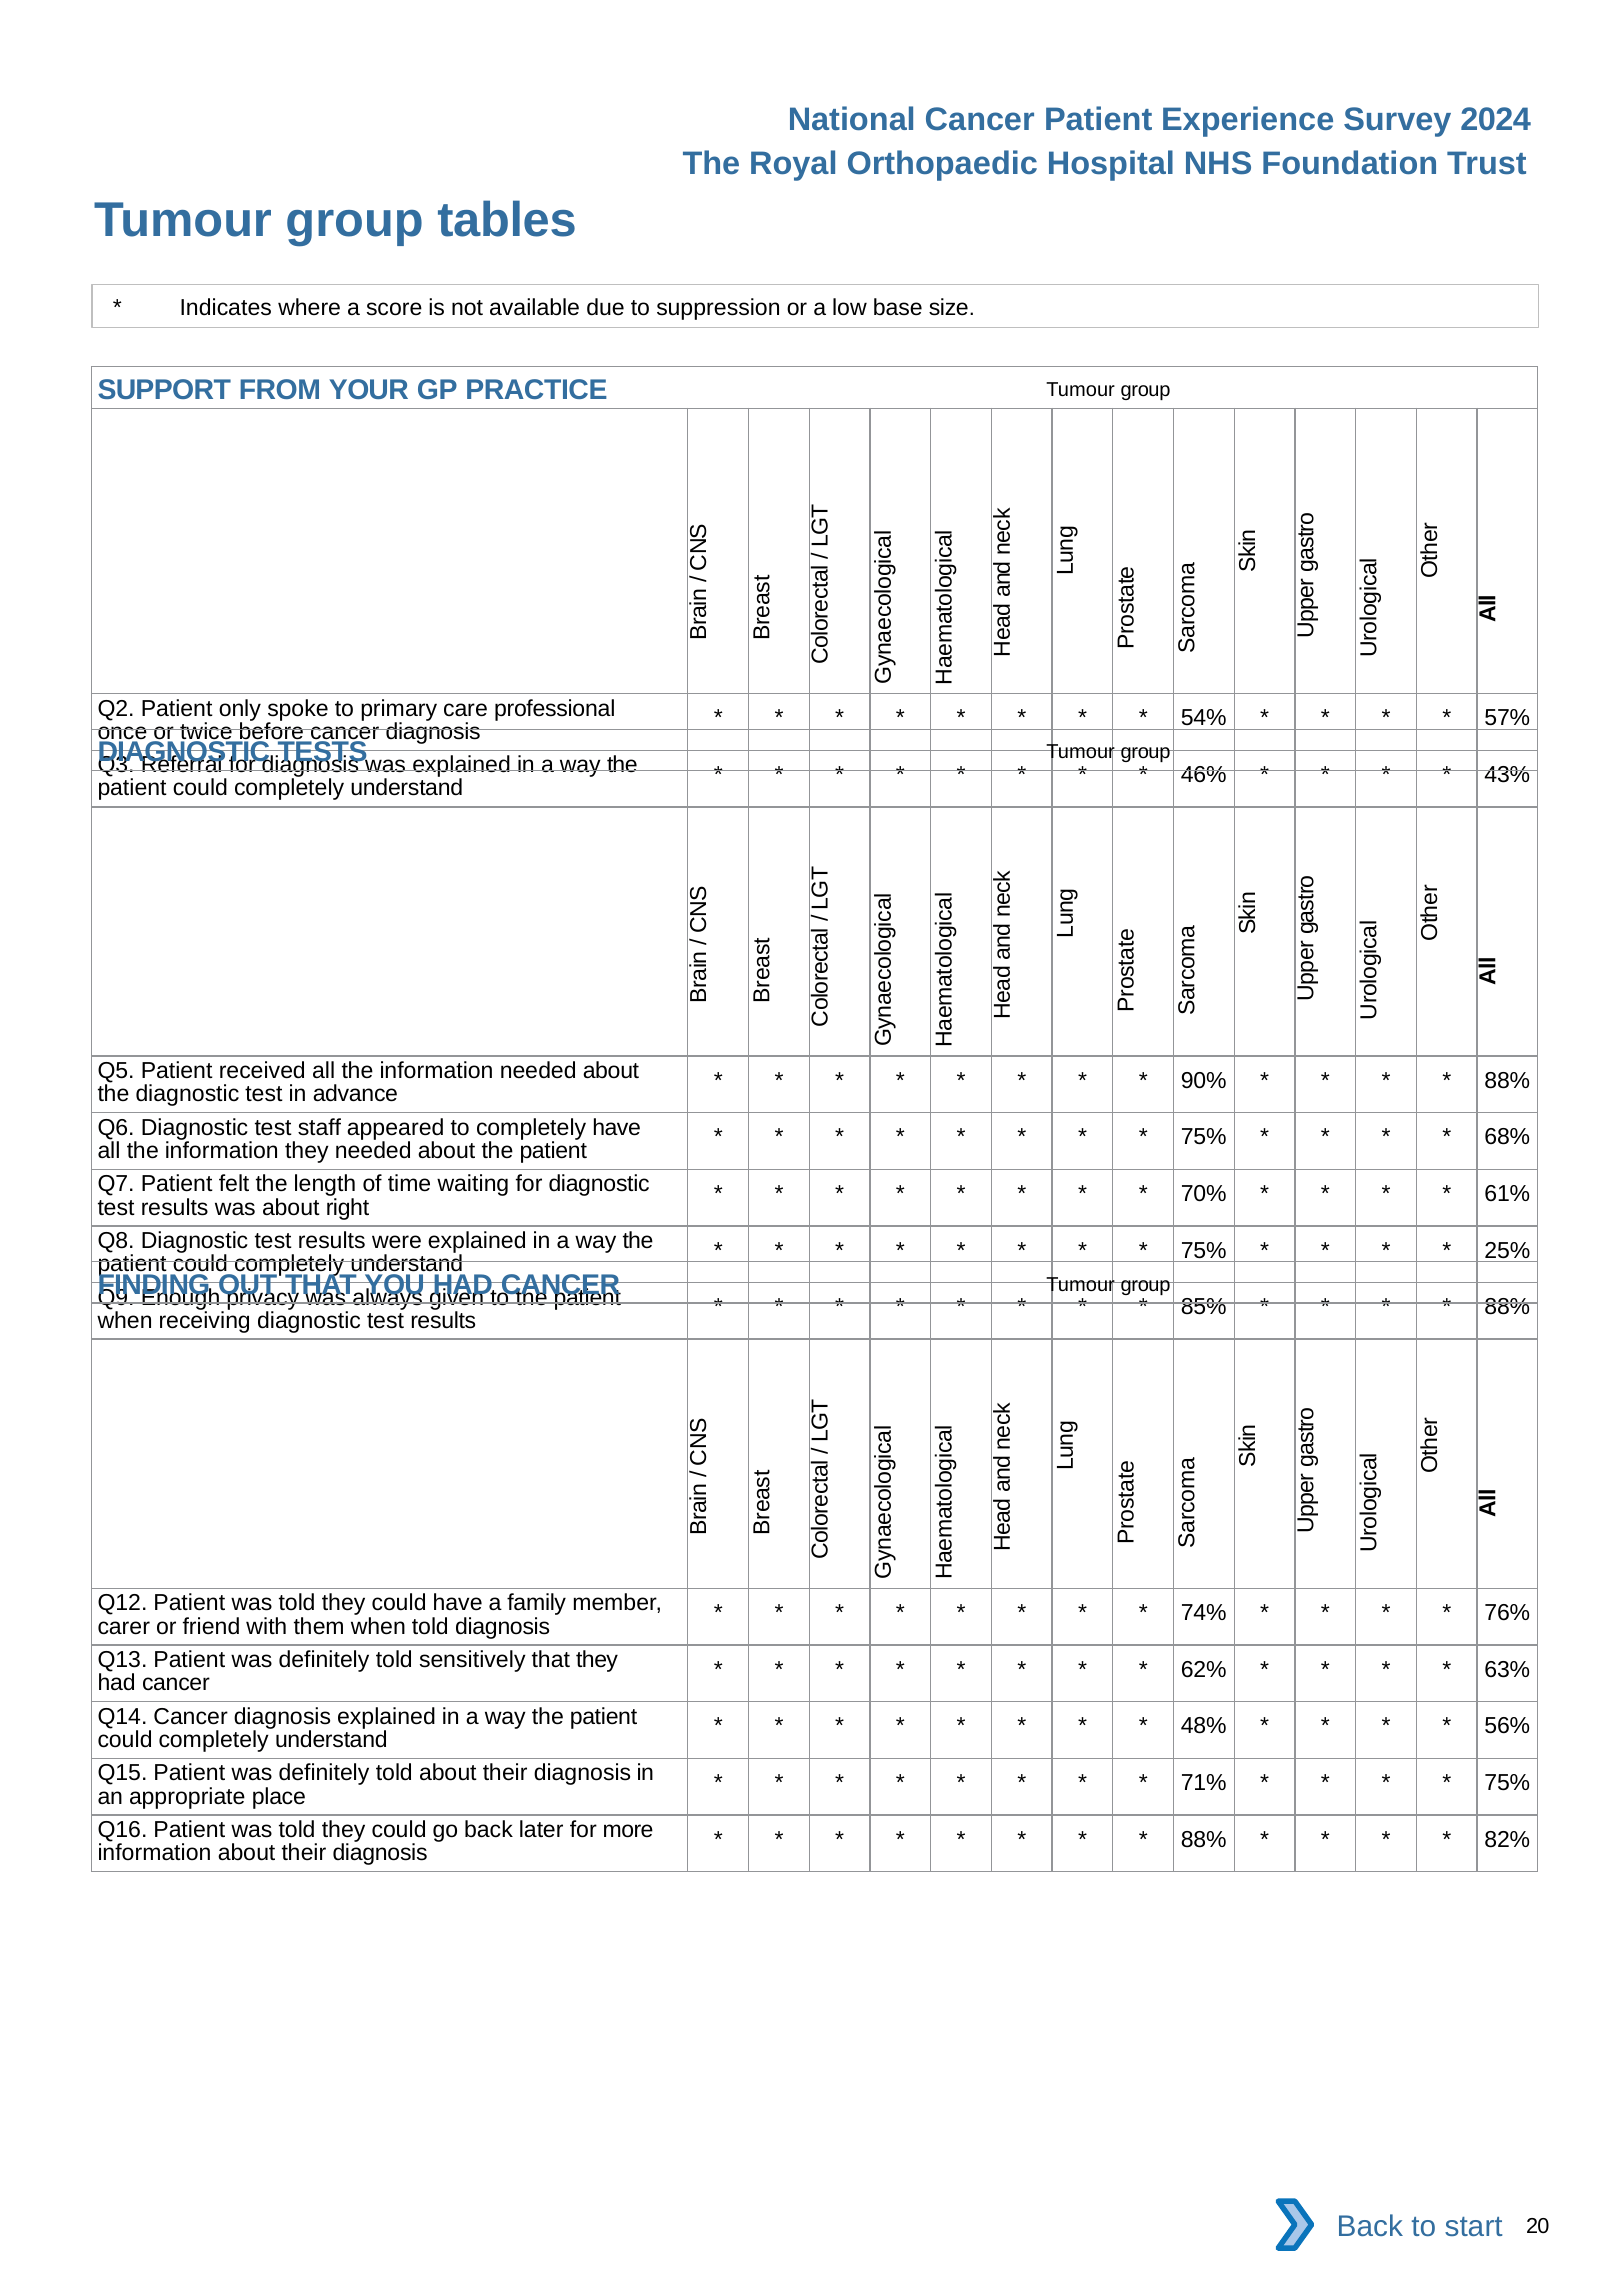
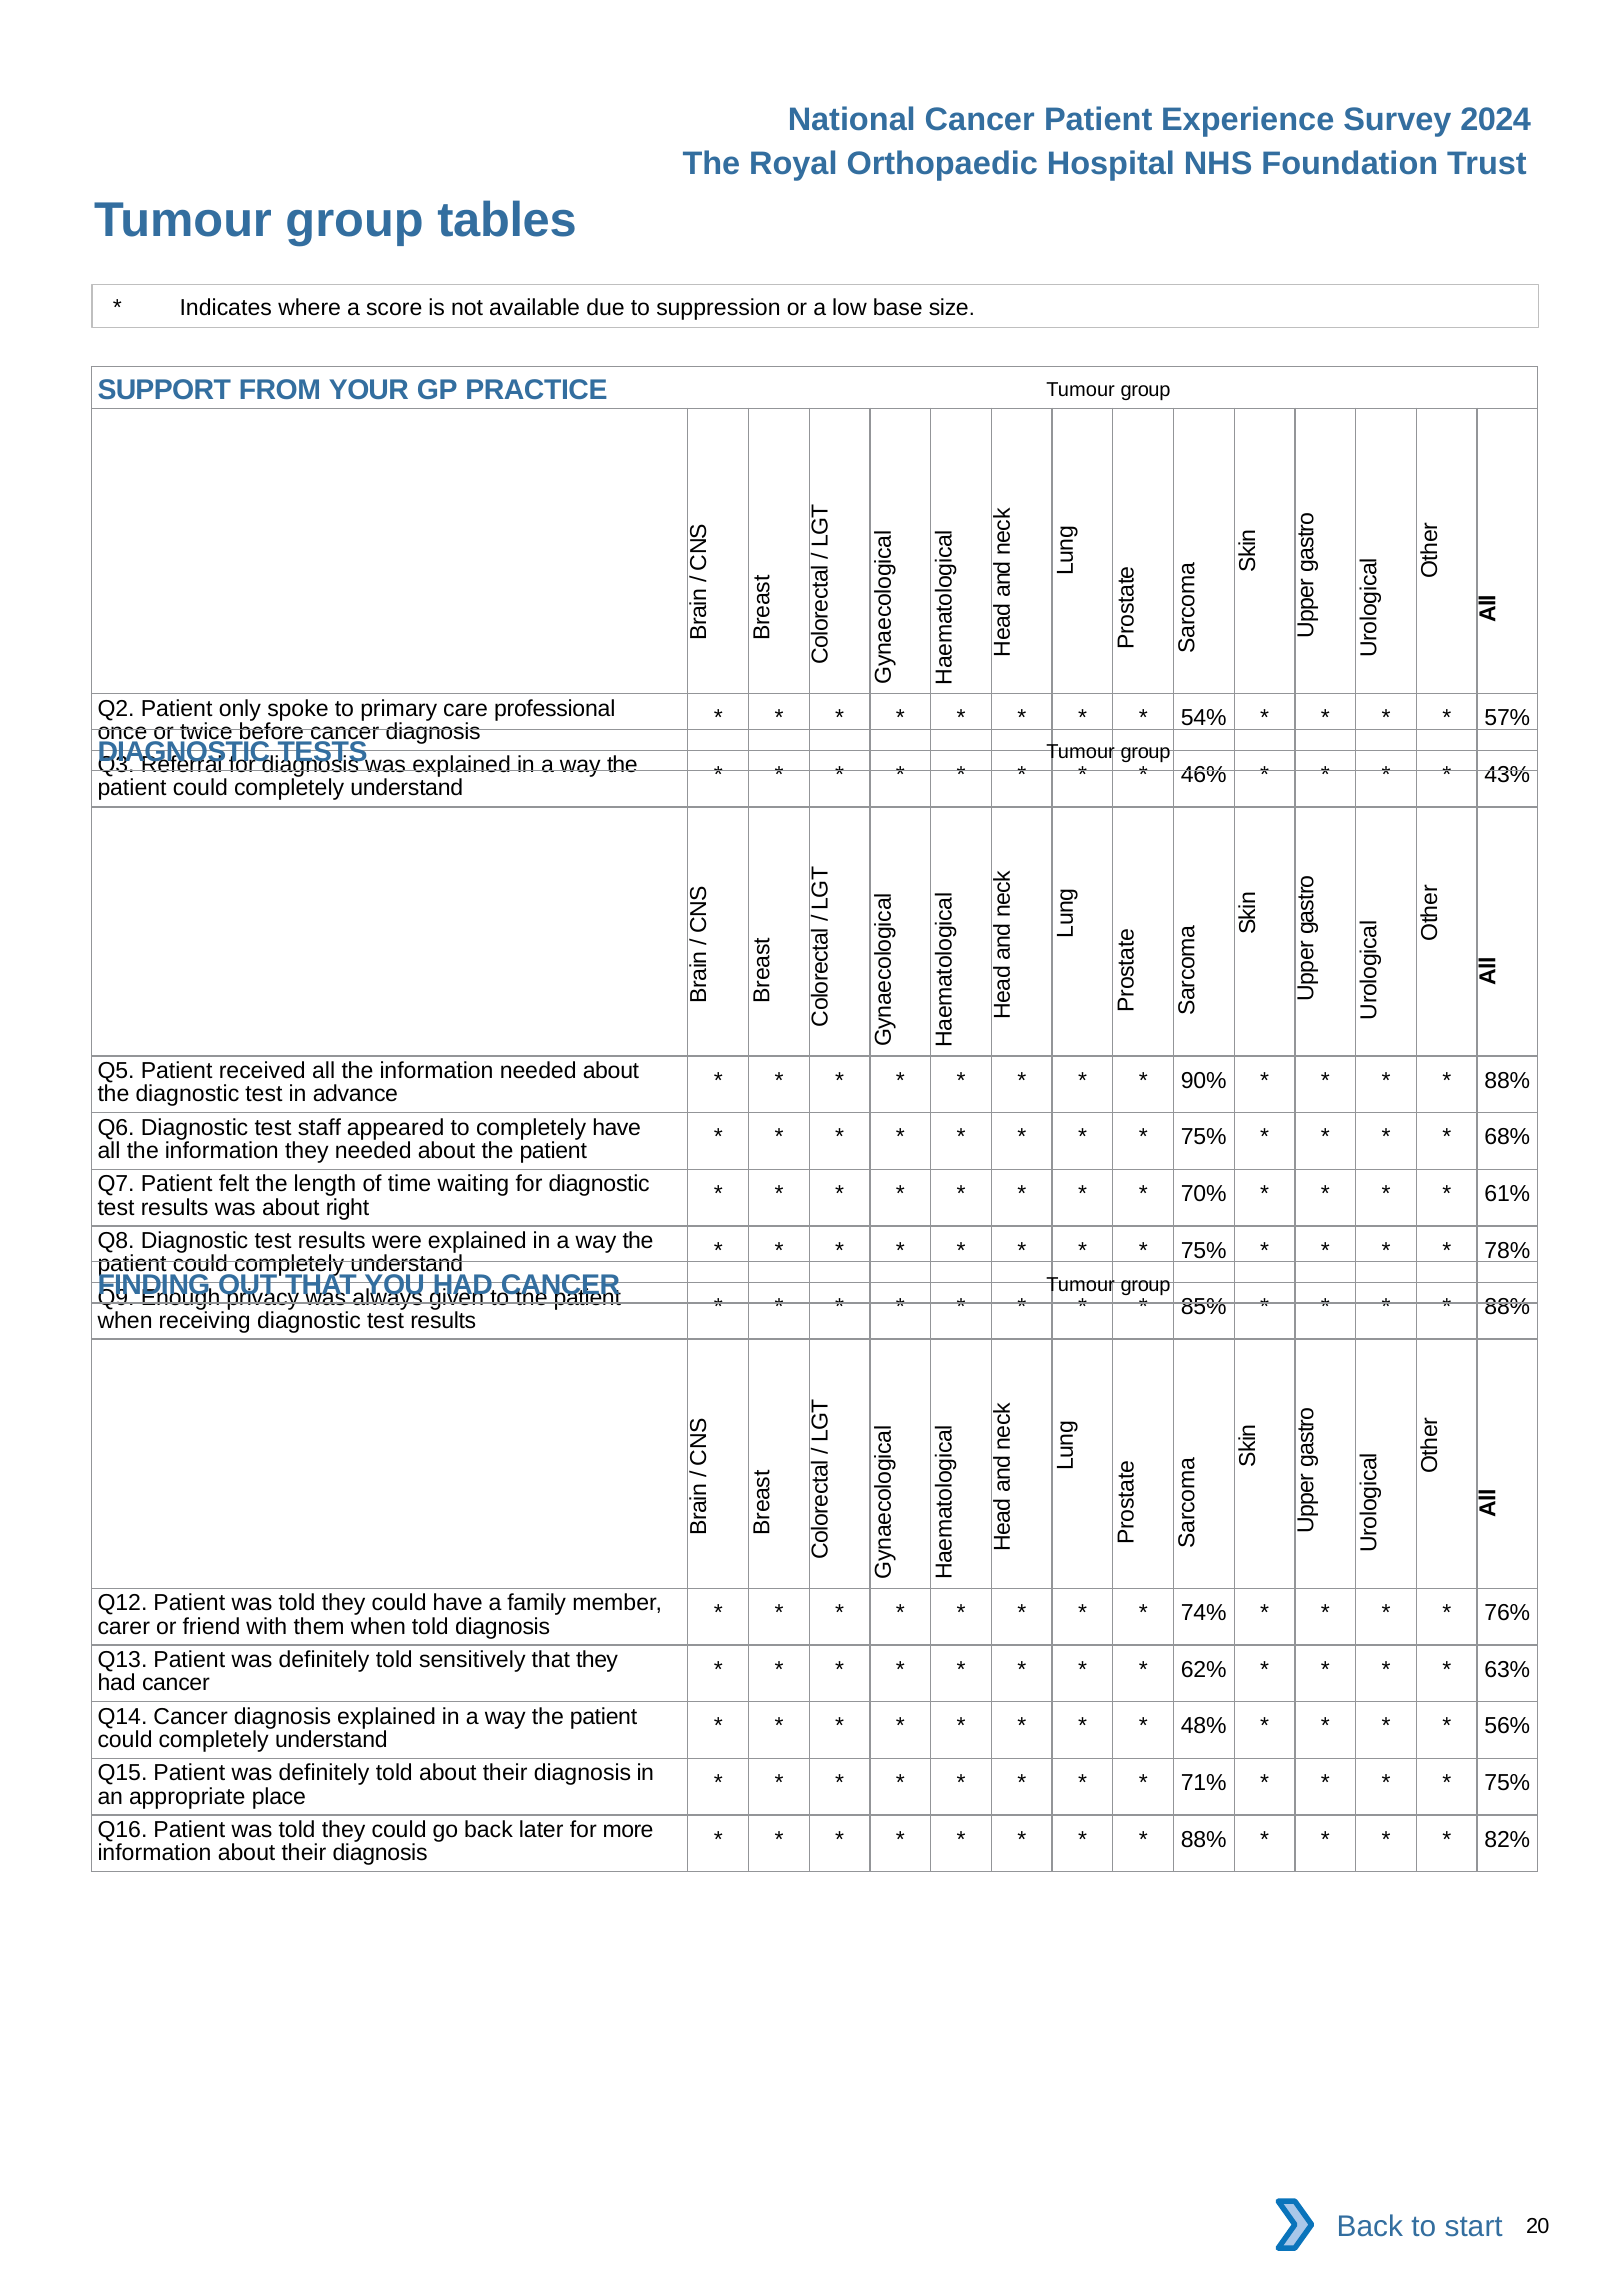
25%: 25% -> 78%
